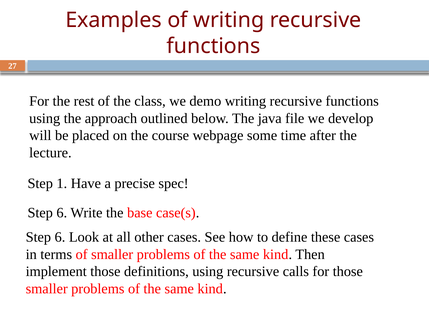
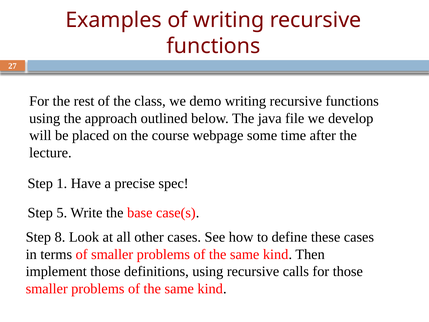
6 at (62, 213): 6 -> 5
6 at (60, 237): 6 -> 8
